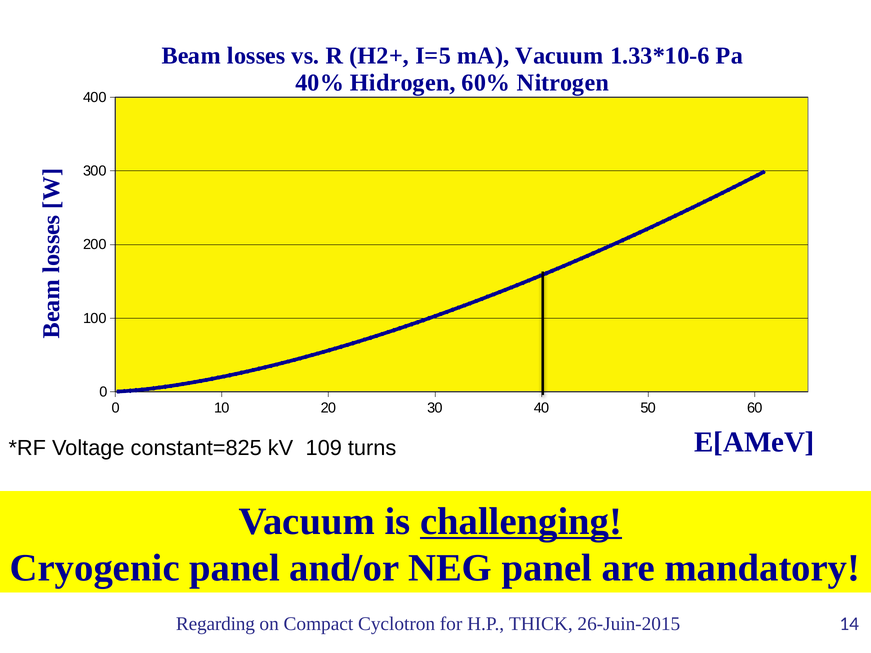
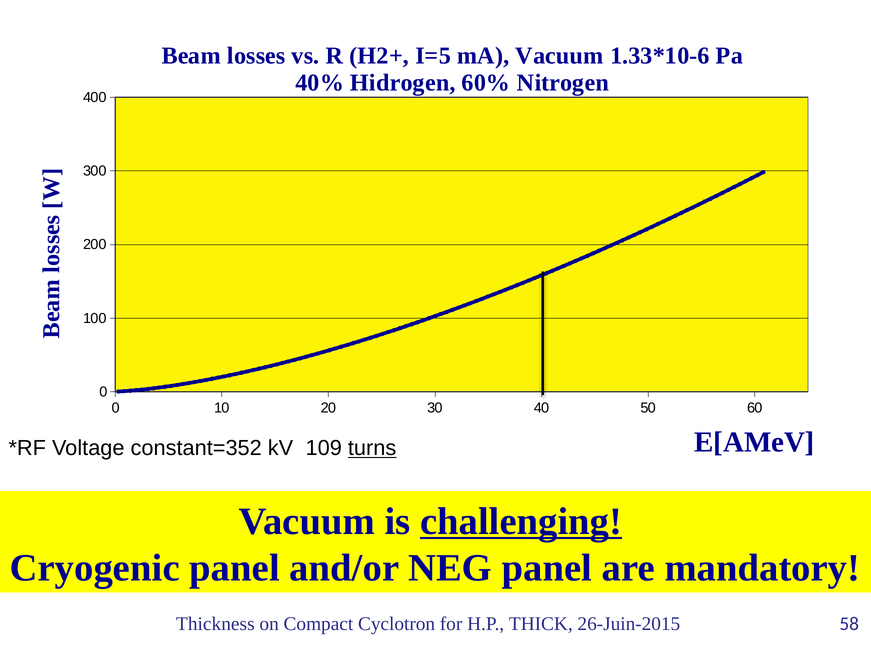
constant=825: constant=825 -> constant=352
turns underline: none -> present
Regarding: Regarding -> Thickness
14: 14 -> 58
